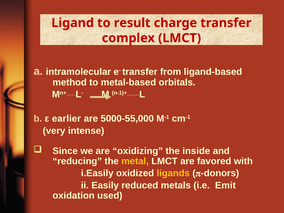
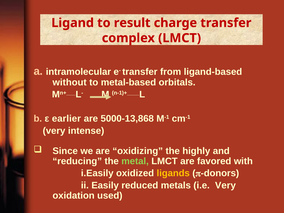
method: method -> without
5000-55,000: 5000-55,000 -> 5000-13,868
inside: inside -> highly
metal colour: yellow -> light green
i.e Emit: Emit -> Very
